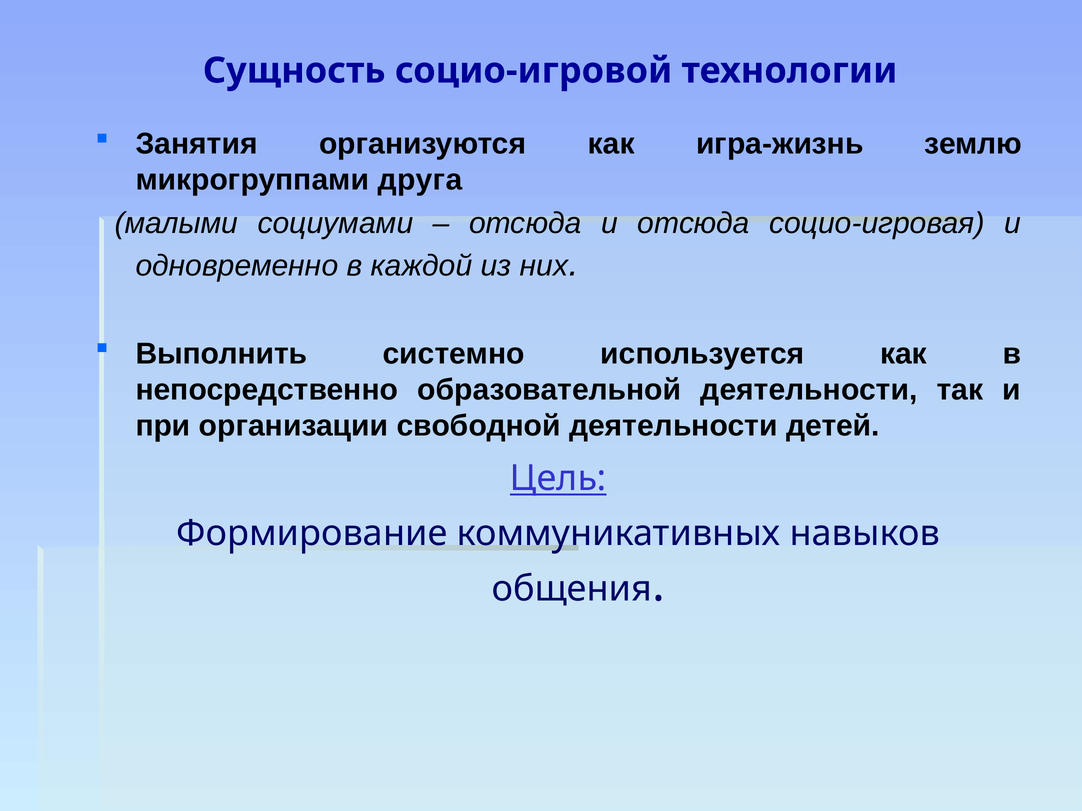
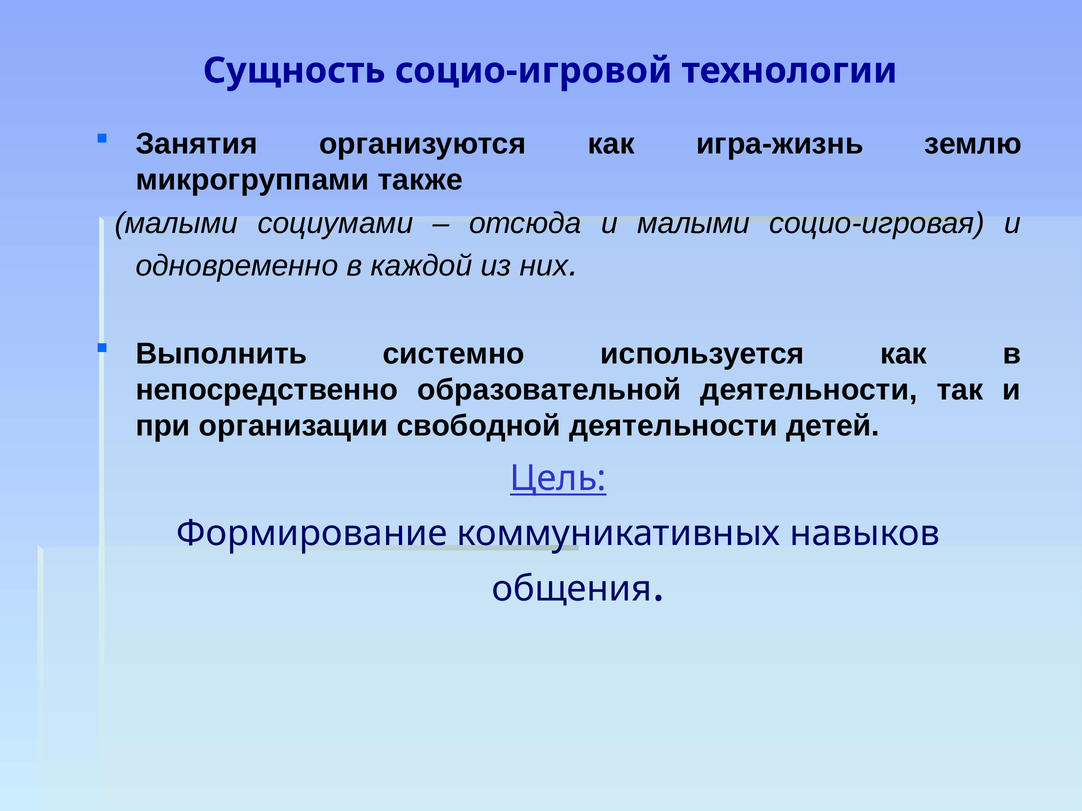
друга: друга -> также
и отсюда: отсюда -> малыми
